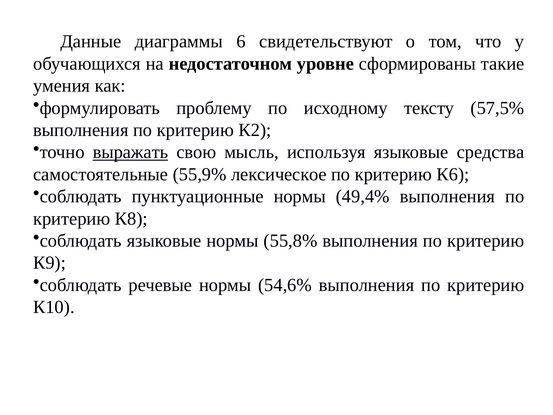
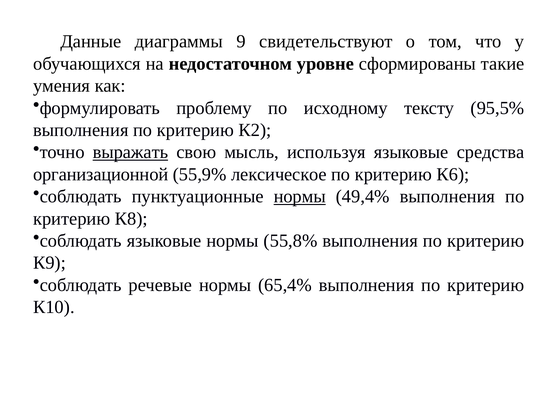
6: 6 -> 9
57,5%: 57,5% -> 95,5%
самостоятельные: самостоятельные -> организационной
нормы at (300, 196) underline: none -> present
54,6%: 54,6% -> 65,4%
